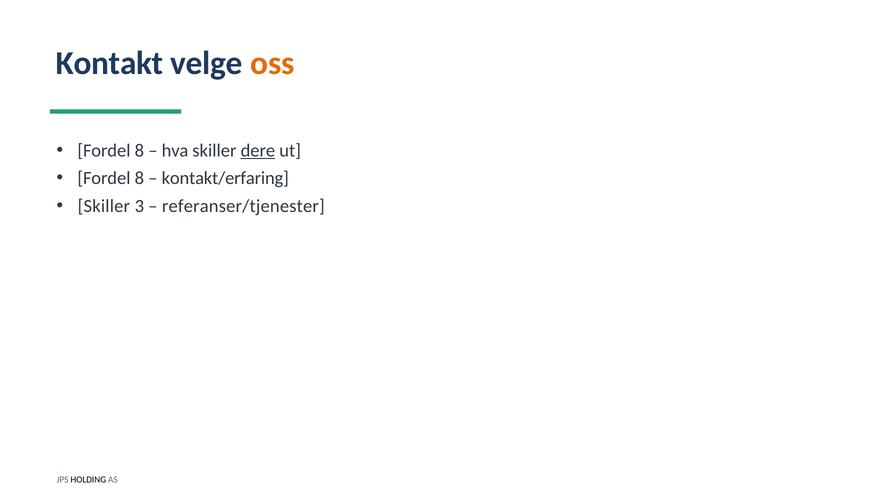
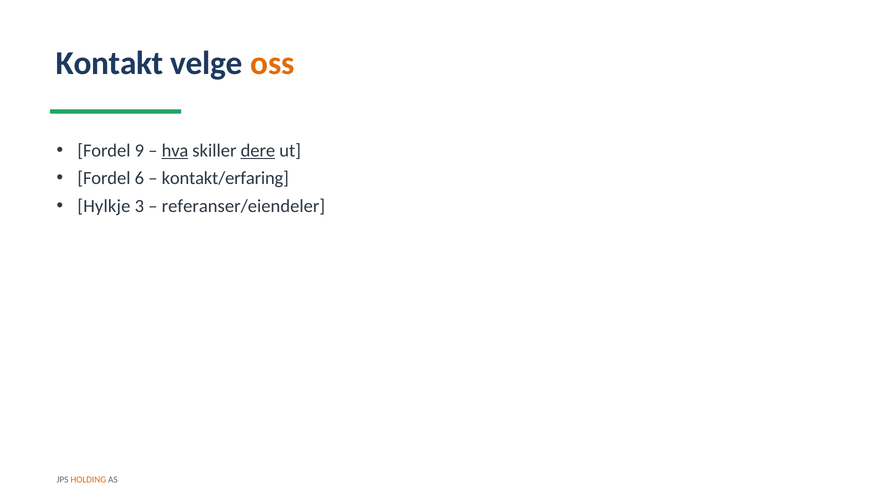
8 at (139, 151): 8 -> 9
hva underline: none -> present
8 at (139, 178): 8 -> 6
Skiller at (104, 206): Skiller -> Hylkje
referanser/tjenester: referanser/tjenester -> referanser/eiendeler
HOLDING colour: black -> orange
